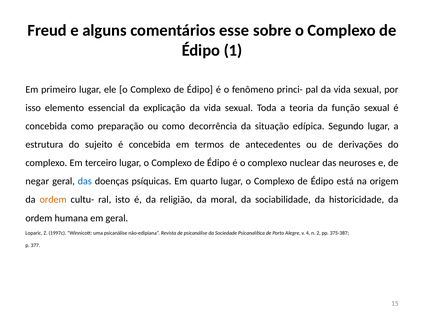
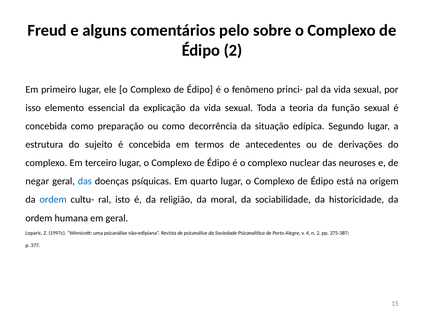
esse: esse -> pelo
Édipo 1: 1 -> 2
ordem at (53, 200) colour: orange -> blue
